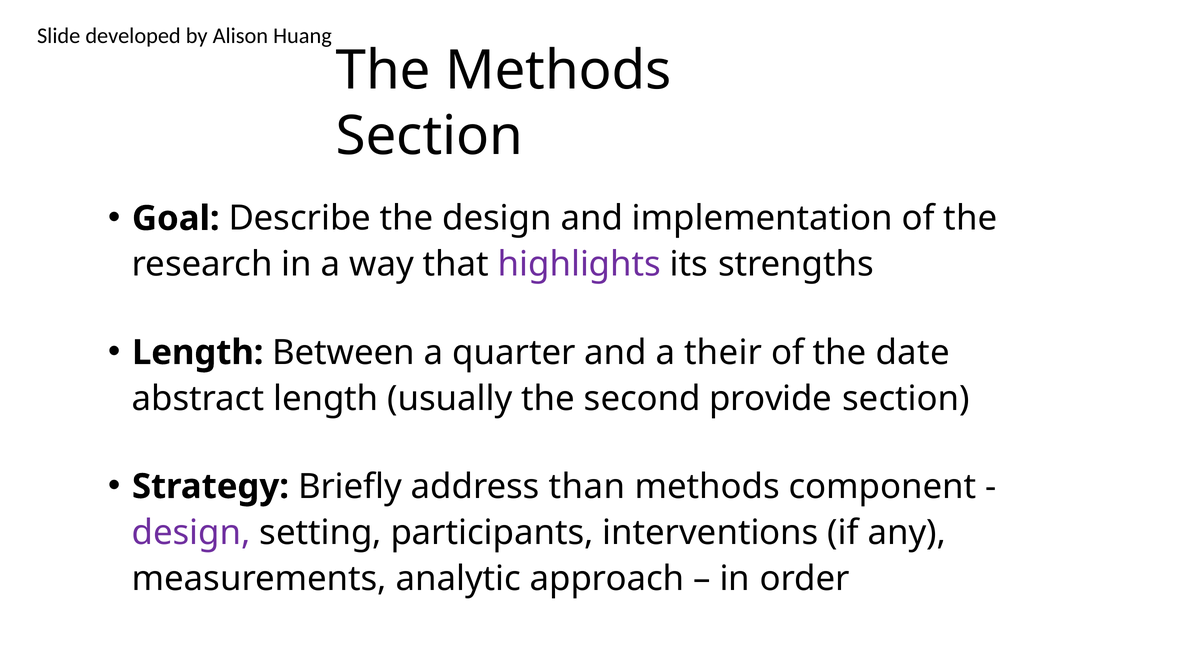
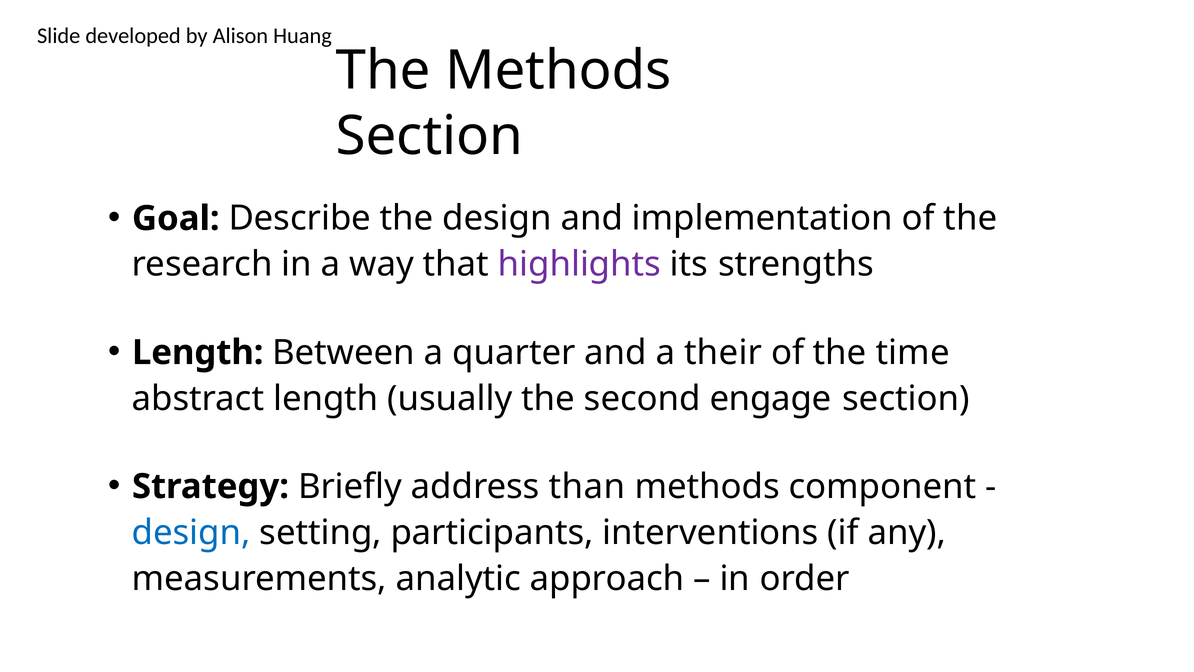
date: date -> time
provide: provide -> engage
design at (191, 532) colour: purple -> blue
